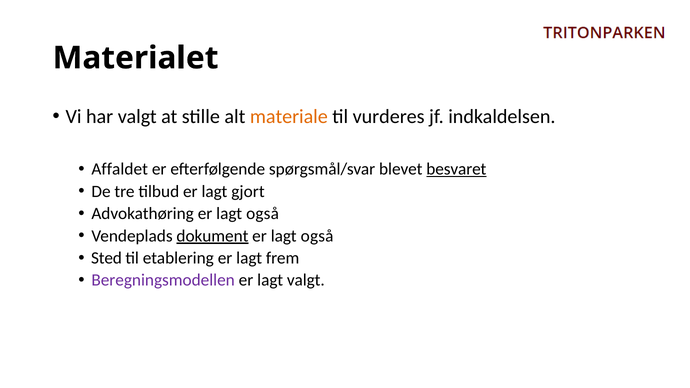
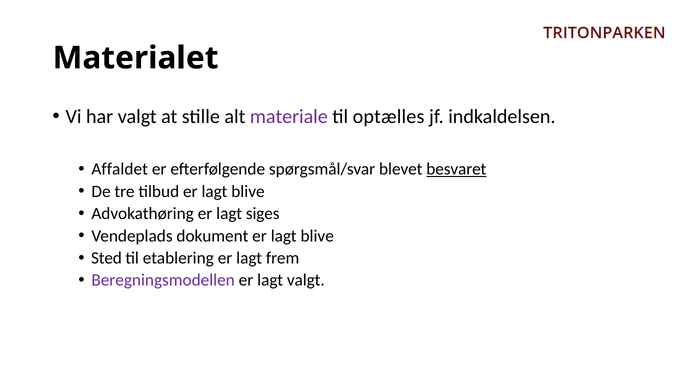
materiale colour: orange -> purple
vurderes: vurderes -> optælles
tilbud er lagt gjort: gjort -> blive
Advokathøring er lagt også: også -> siges
dokument underline: present -> none
også at (317, 236): også -> blive
